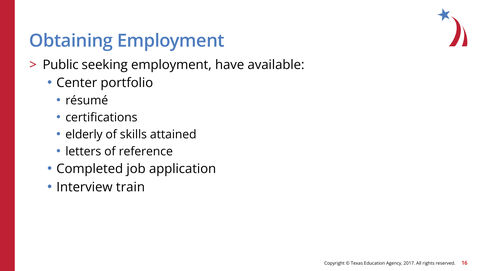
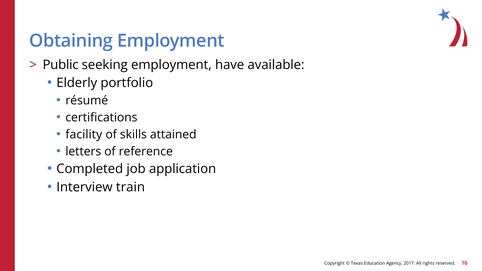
Center: Center -> Elderly
elderly: elderly -> facility
